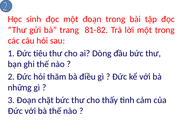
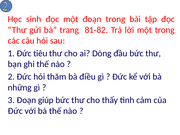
chặt: chặt -> giúp
